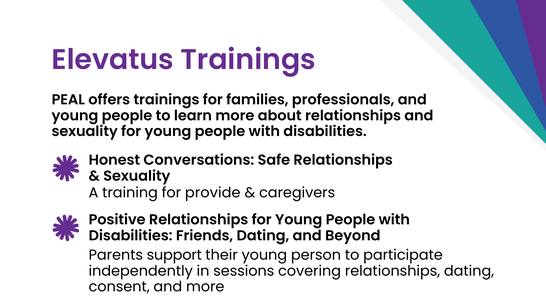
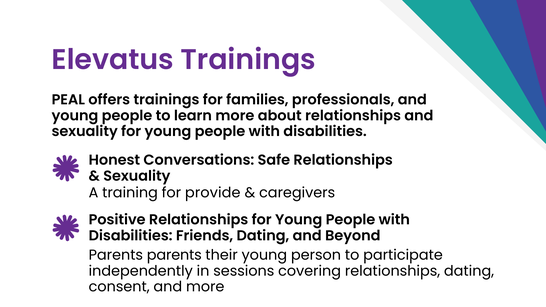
Parents support: support -> parents
